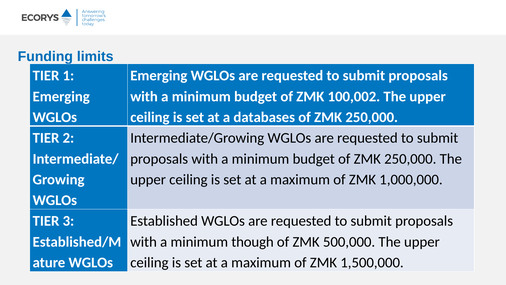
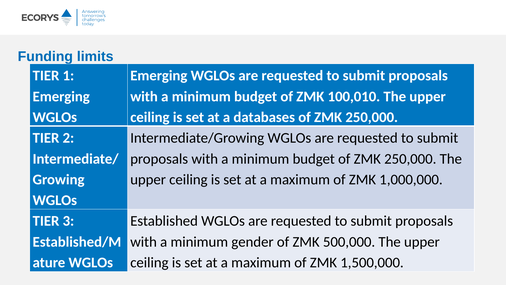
100,002: 100,002 -> 100,010
though: though -> gender
